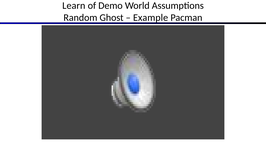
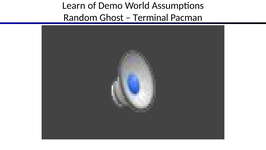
Example: Example -> Terminal
